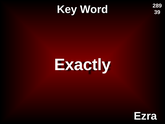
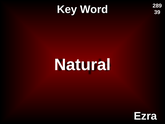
Exactly: Exactly -> Natural
